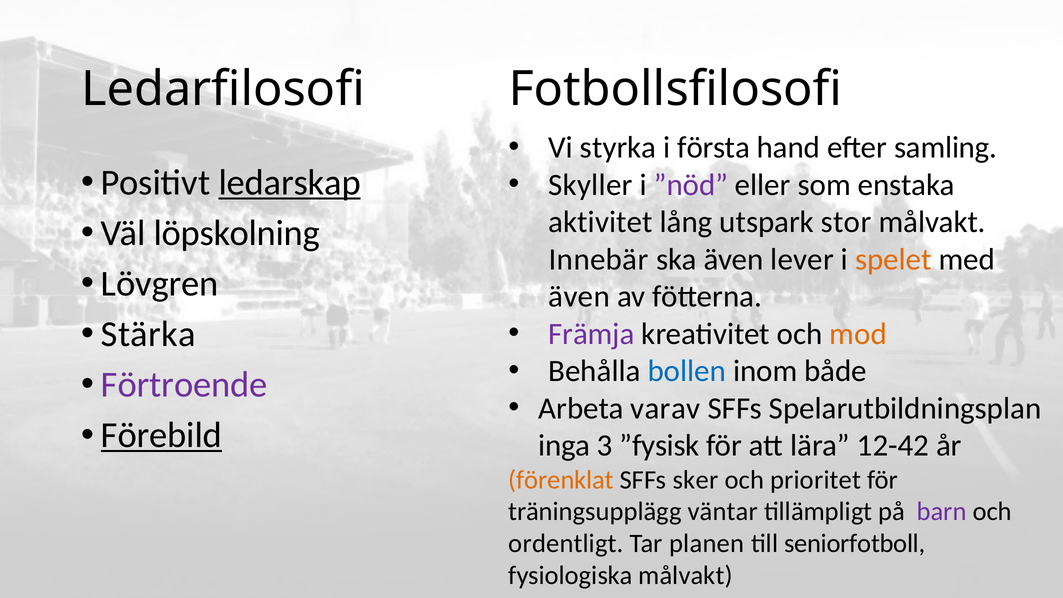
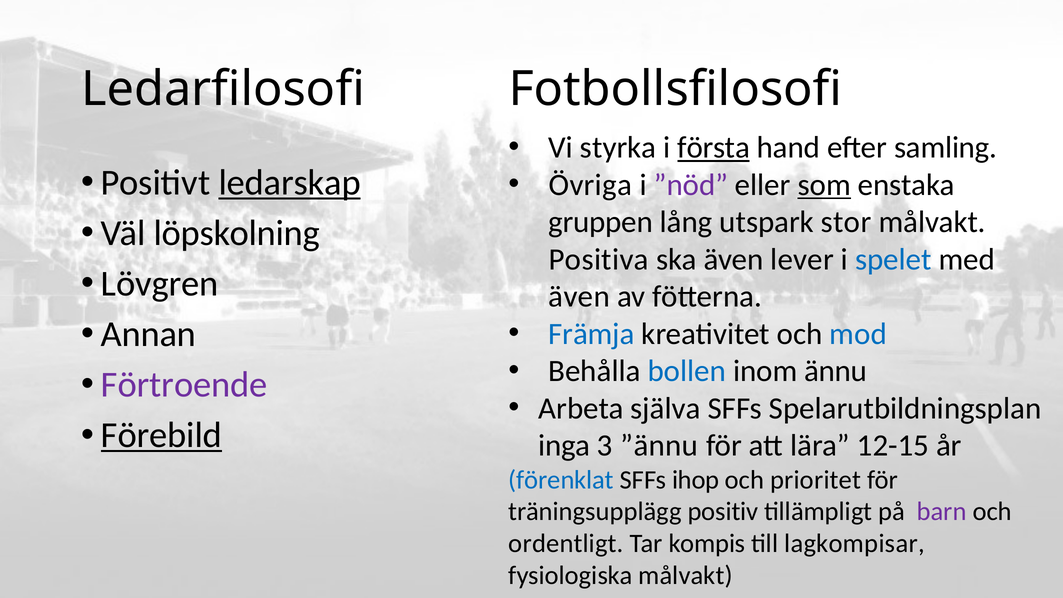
första underline: none -> present
Skyller: Skyller -> Övriga
som underline: none -> present
aktivitet: aktivitet -> gruppen
Innebär: Innebär -> Positiva
spelet colour: orange -> blue
Stärka: Stärka -> Annan
Främja colour: purple -> blue
mod colour: orange -> blue
både: både -> ännu
varav: varav -> själva
”fysisk: ”fysisk -> ”ännu
12-42: 12-42 -> 12-15
förenklat colour: orange -> blue
sker: sker -> ihop
väntar: väntar -> positiv
planen: planen -> kompis
seniorfotboll: seniorfotboll -> lagkompisar
